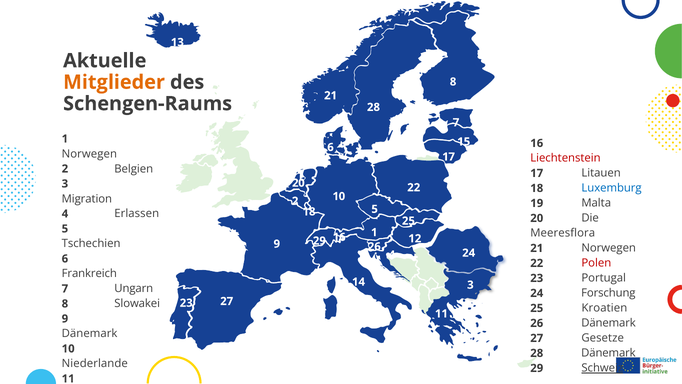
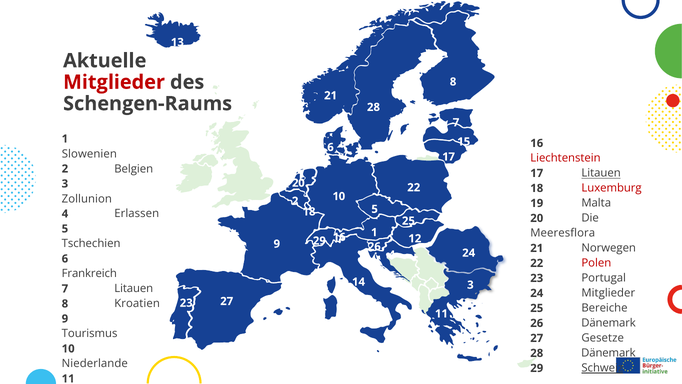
Mitglieder at (114, 82) colour: orange -> red
Norwegen at (89, 154): Norwegen -> Slowenien
Litauen at (601, 173) underline: none -> present
Luxemburg colour: blue -> red
Migration: Migration -> Zollunion
7 Ungarn: Ungarn -> Litauen
24 Forschung: Forschung -> Mitglieder
Slowakei: Slowakei -> Kroatien
Kroatien: Kroatien -> Bereiche
Dänemark at (90, 333): Dänemark -> Tourismus
